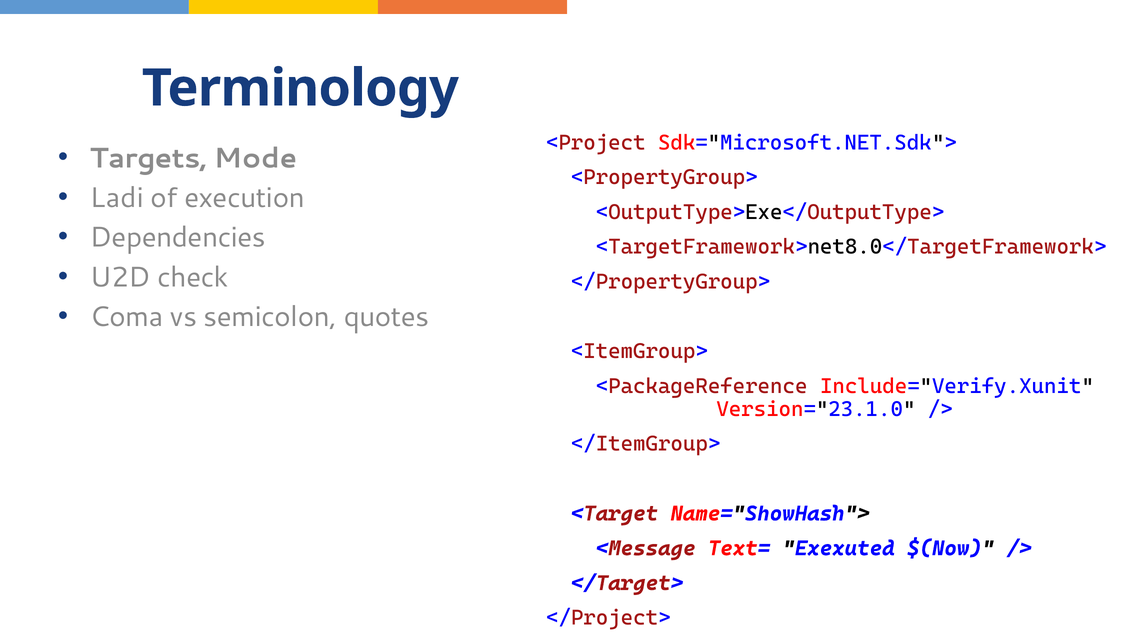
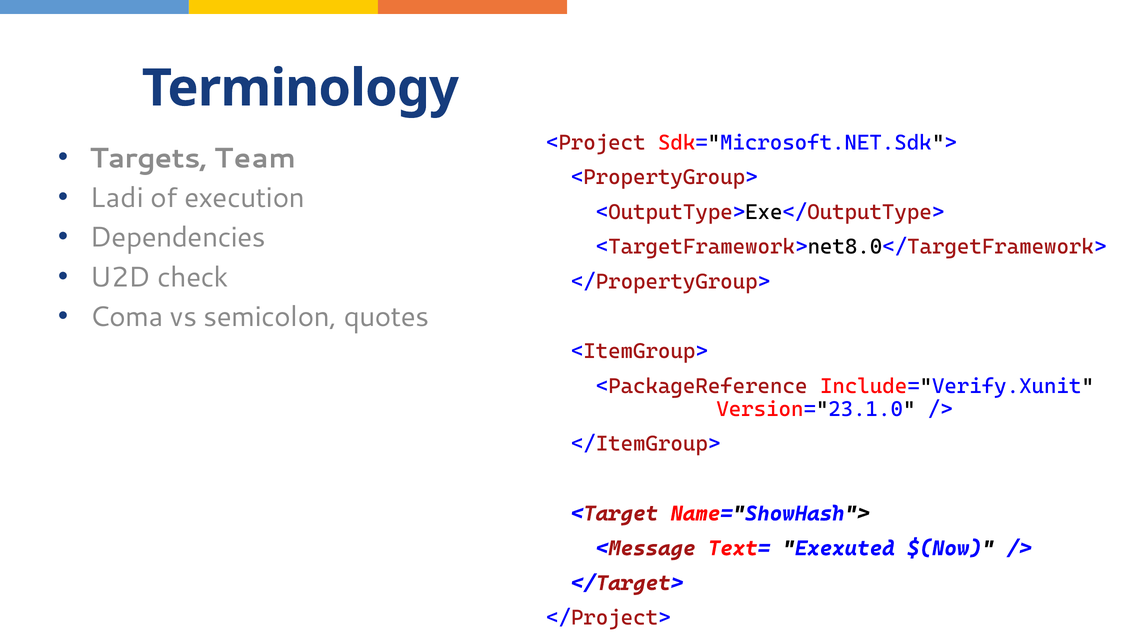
Mode: Mode -> Team
